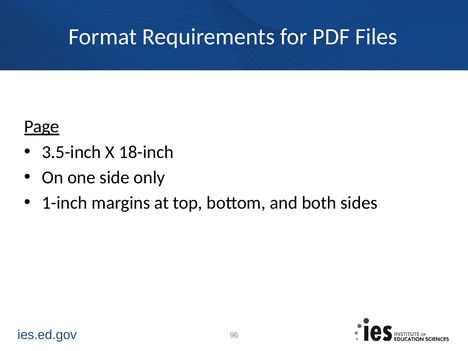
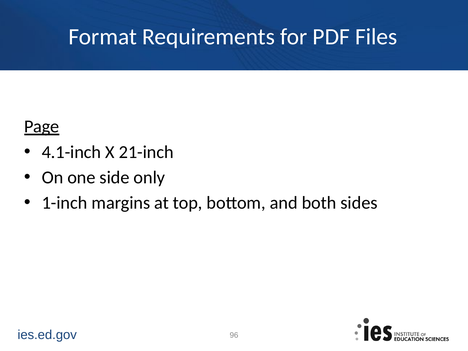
3.5-inch: 3.5-inch -> 4.1-inch
18-inch: 18-inch -> 21-inch
